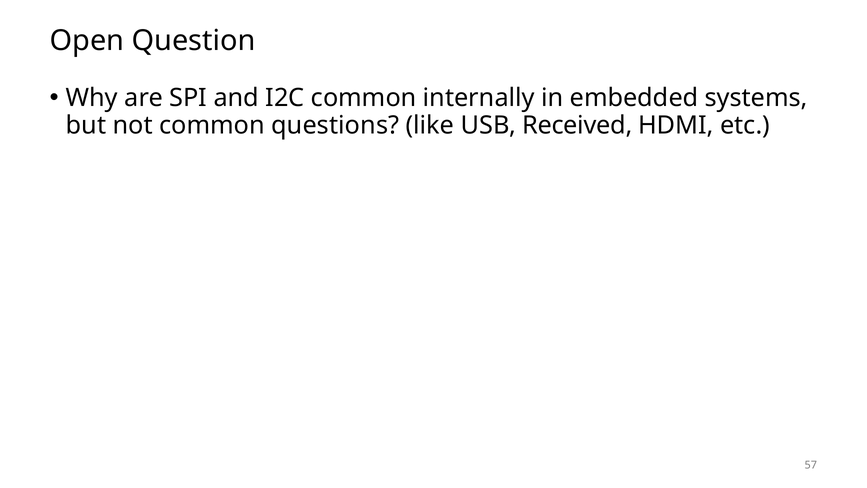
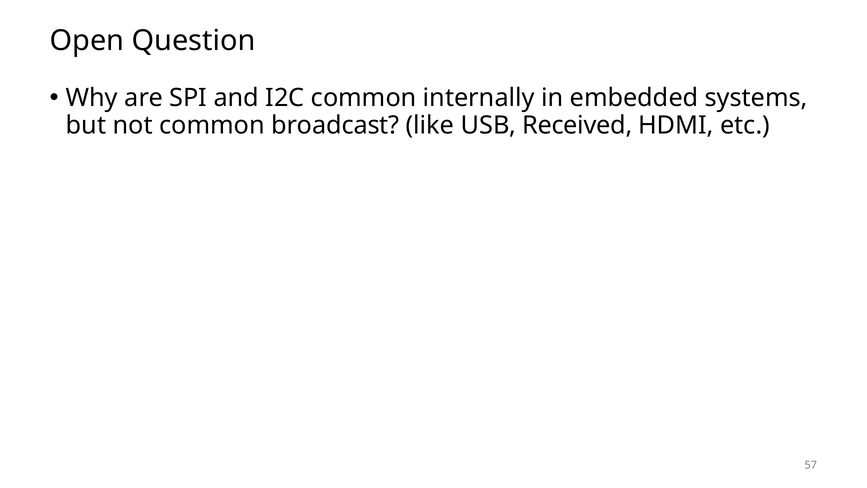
questions: questions -> broadcast
